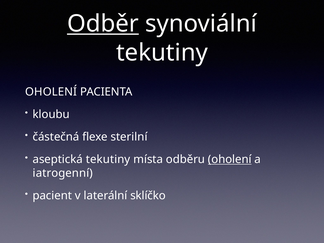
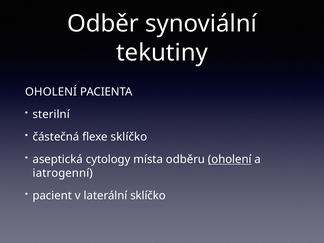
Odběr underline: present -> none
kloubu: kloubu -> sterilní
flexe sterilní: sterilní -> sklíčko
aseptická tekutiny: tekutiny -> cytology
